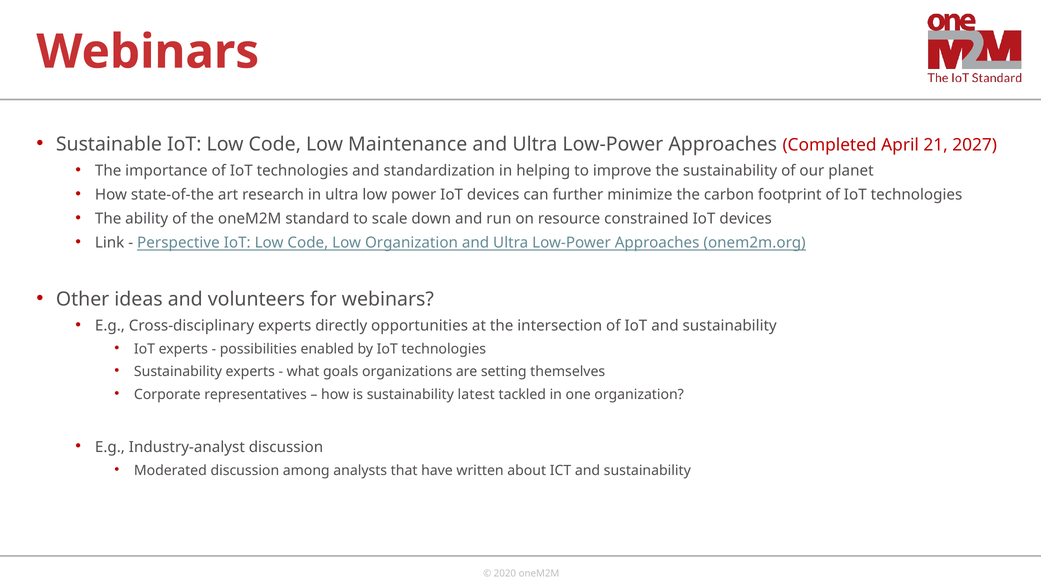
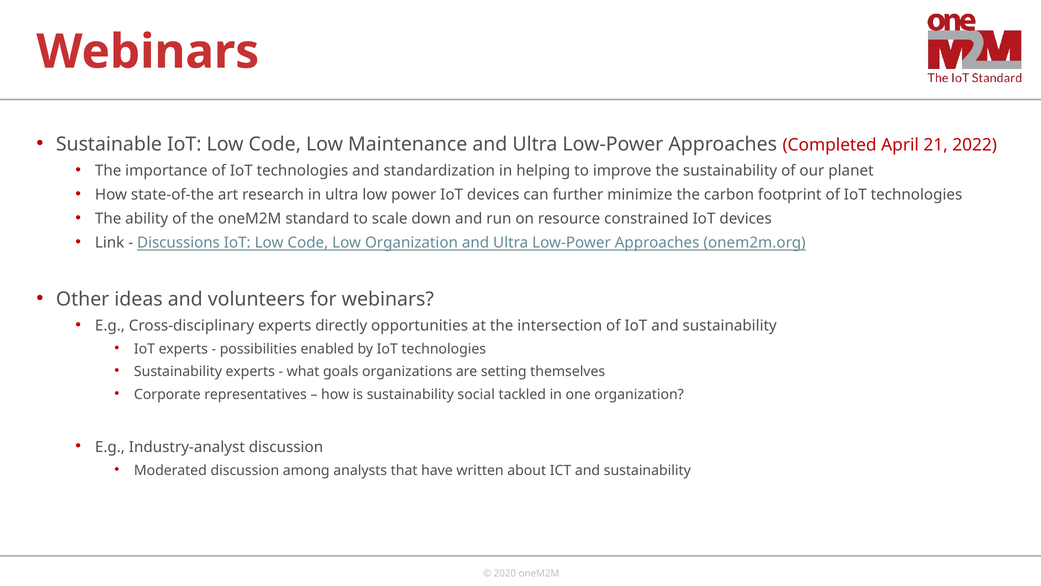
2027: 2027 -> 2022
Perspective: Perspective -> Discussions
latest: latest -> social
